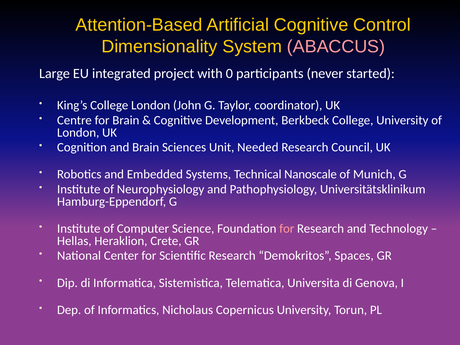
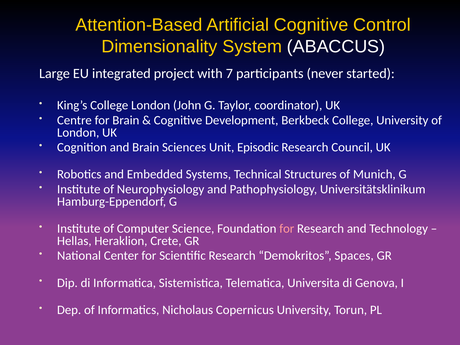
ABACCUS colour: pink -> white
0: 0 -> 7
Needed: Needed -> Episodic
Nanoscale: Nanoscale -> Structures
